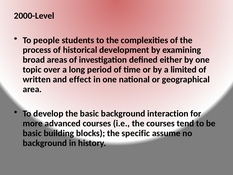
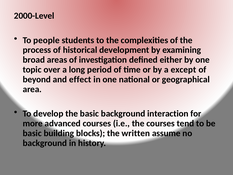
limited: limited -> except
written: written -> beyond
specific: specific -> written
